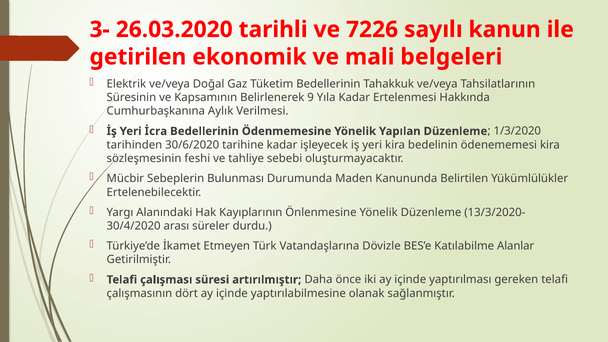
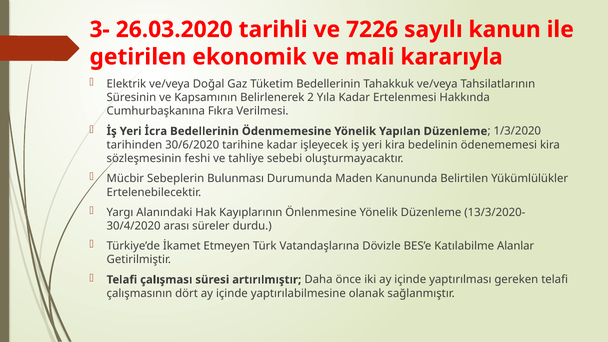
belgeleri: belgeleri -> kararıyla
9: 9 -> 2
Aylık: Aylık -> Fıkra
